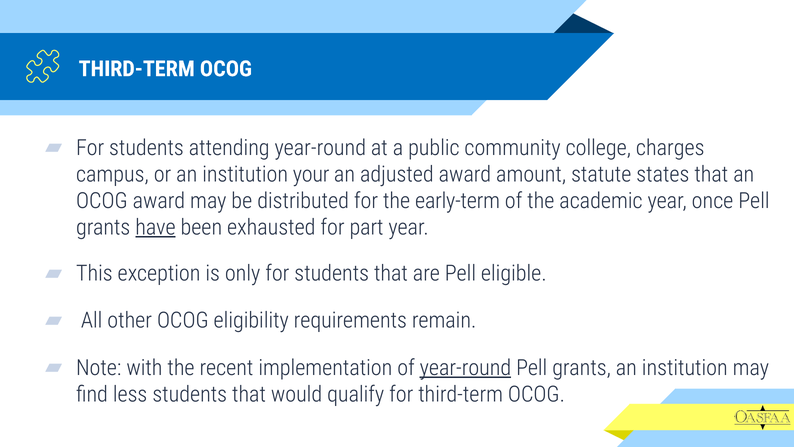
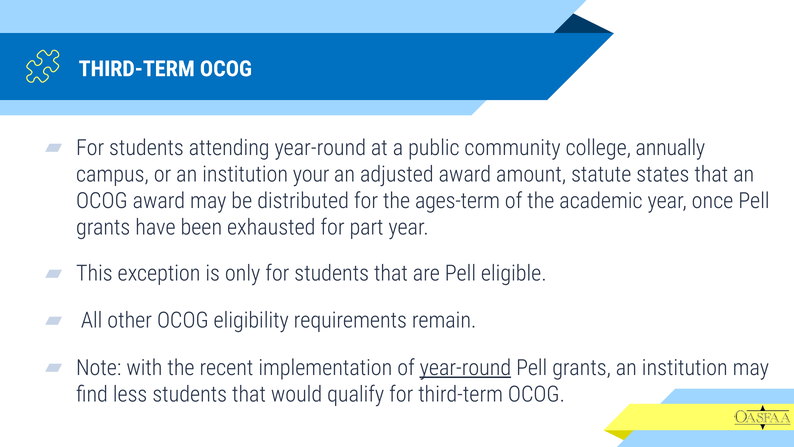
charges: charges -> annually
early-term: early-term -> ages-term
have underline: present -> none
